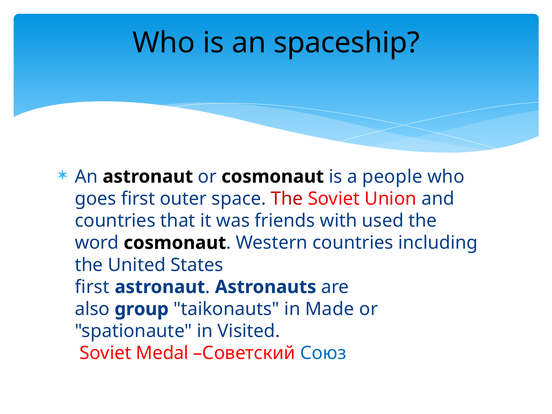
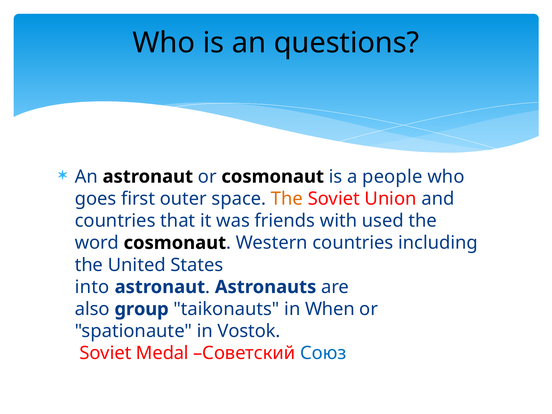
spaceship: spaceship -> questions
The at (287, 199) colour: red -> orange
first at (92, 287): first -> into
Made: Made -> When
Visited: Visited -> Vostok
